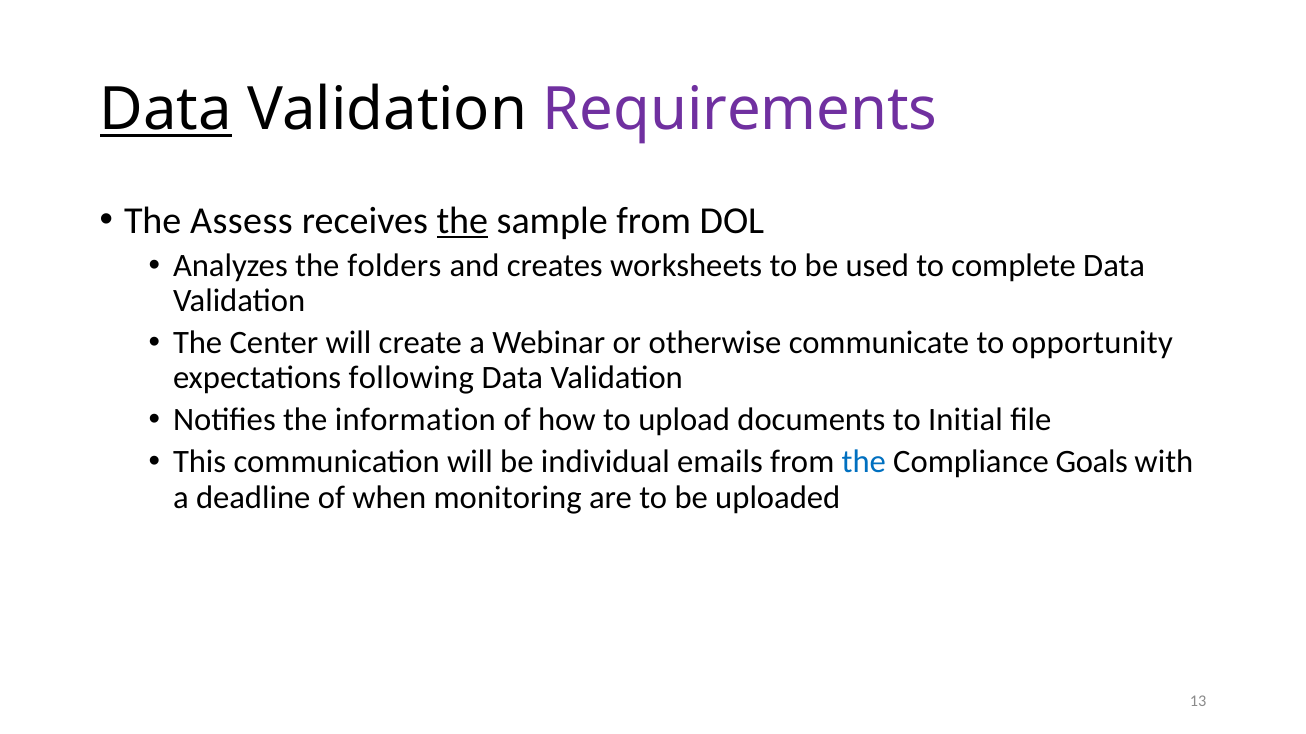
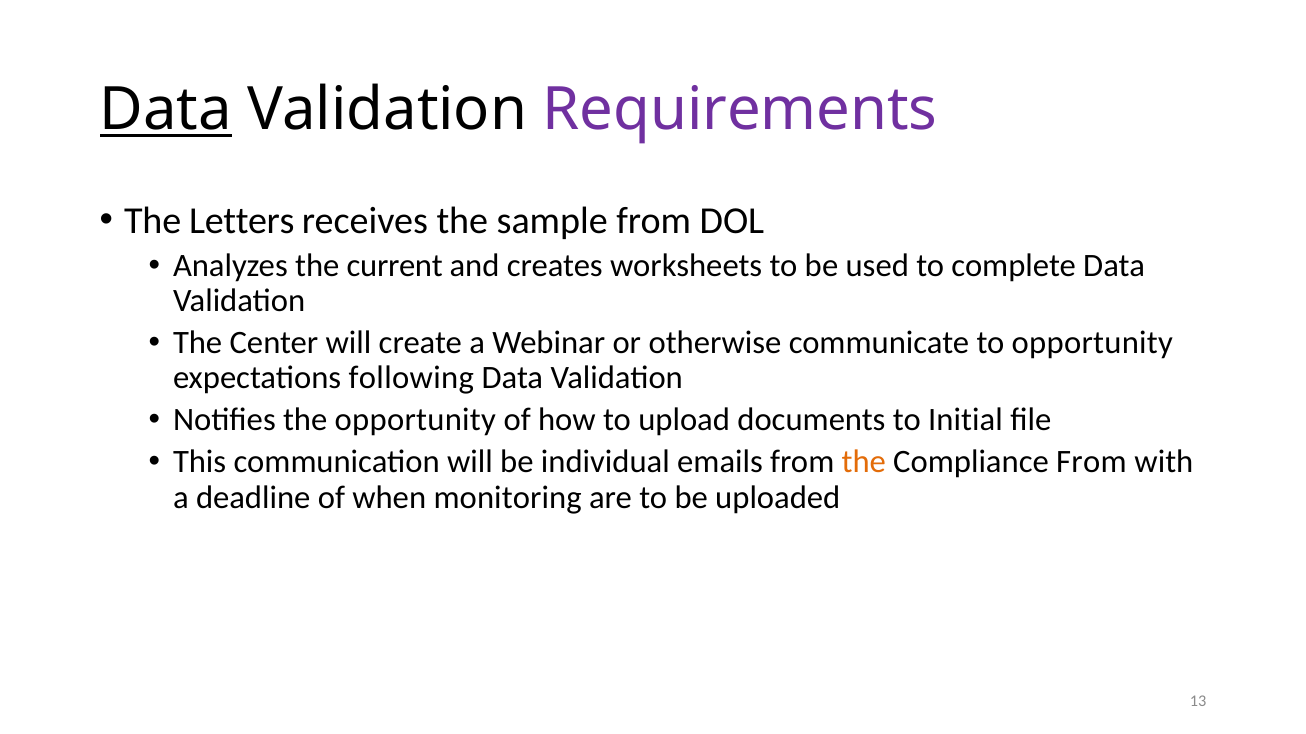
Assess: Assess -> Letters
the at (462, 221) underline: present -> none
folders: folders -> current
the information: information -> opportunity
the at (864, 462) colour: blue -> orange
Compliance Goals: Goals -> From
